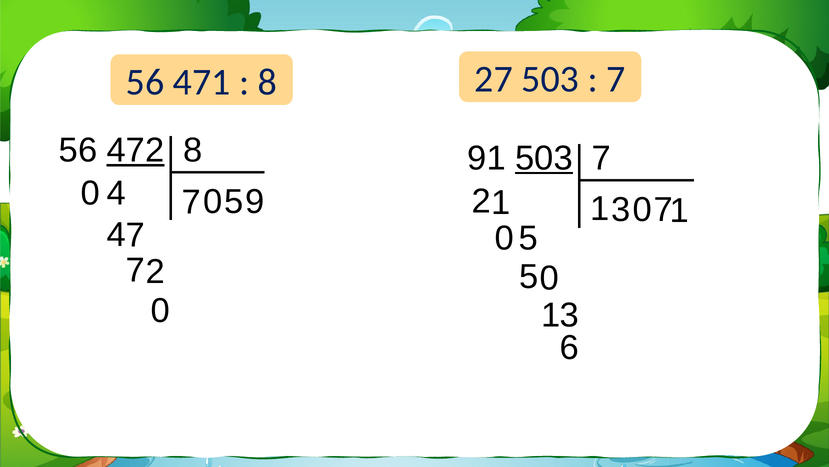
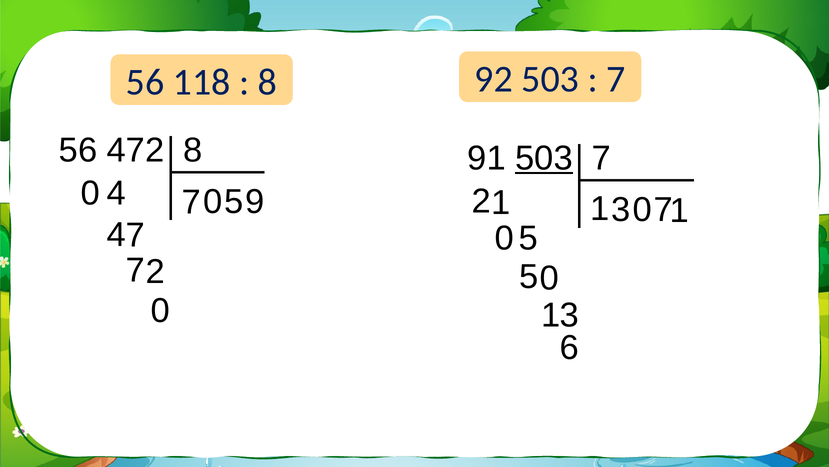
471: 471 -> 118
27: 27 -> 92
472 underline: present -> none
